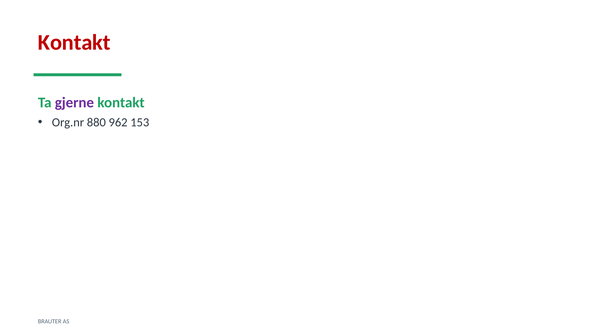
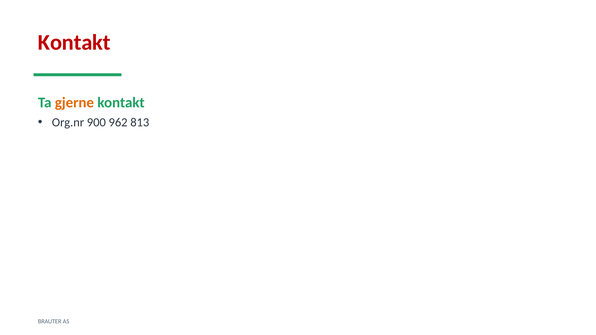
gjerne colour: purple -> orange
880: 880 -> 900
153: 153 -> 813
